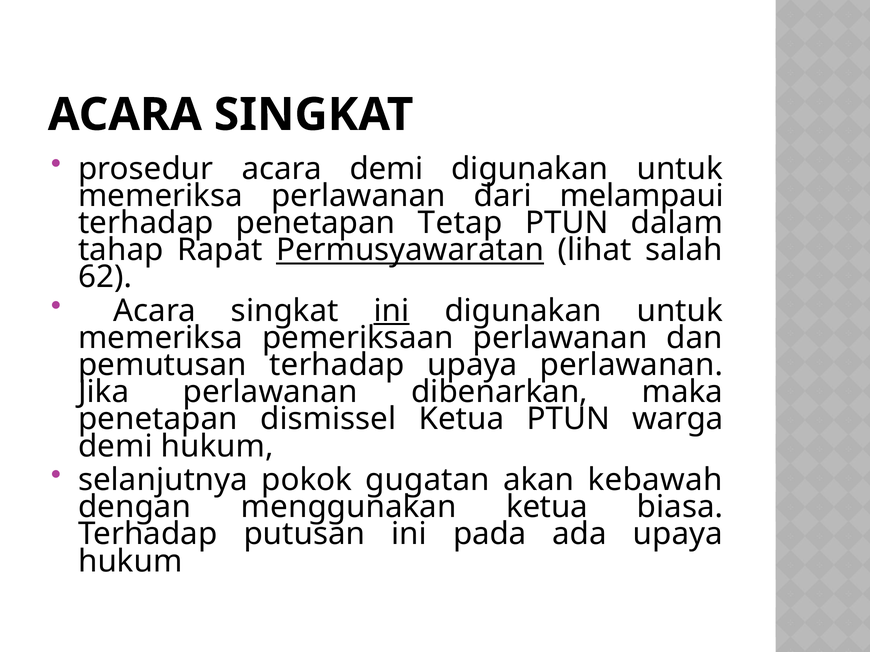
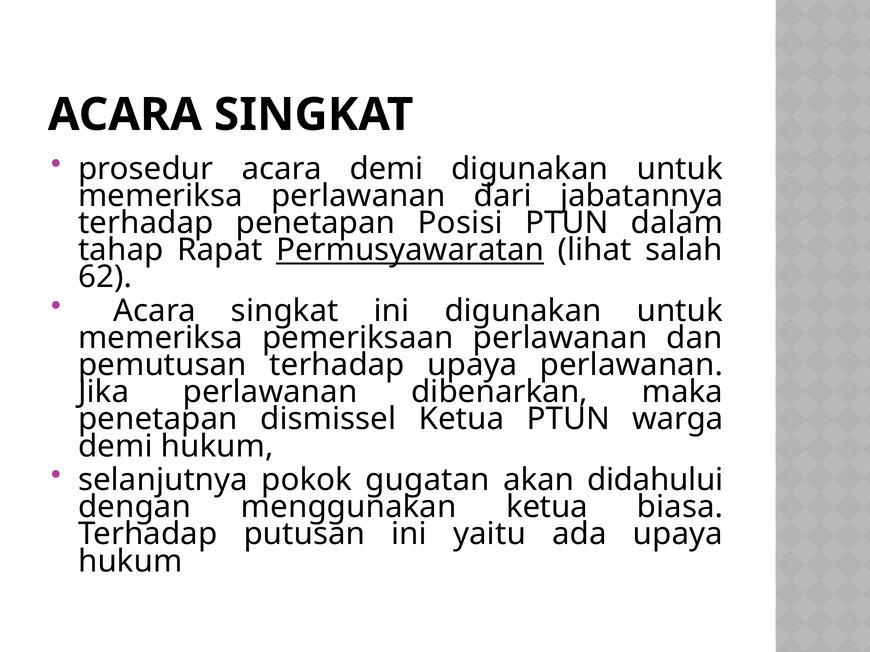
melampaui: melampaui -> jabatannya
Tetap: Tetap -> Posisi
ini at (392, 311) underline: present -> none
kebawah: kebawah -> didahului
pada: pada -> yaitu
